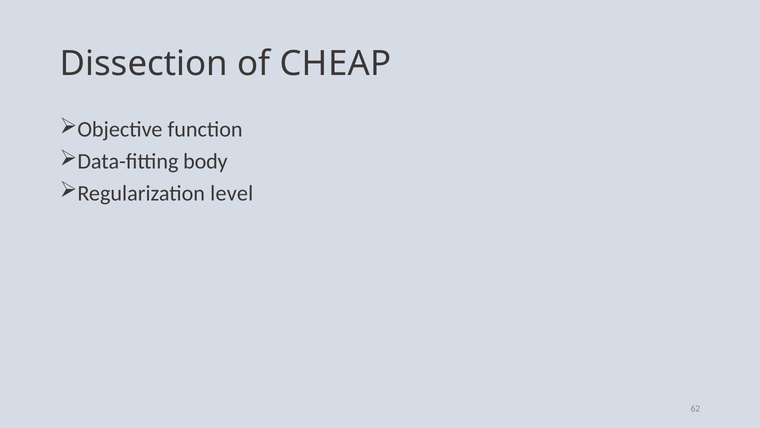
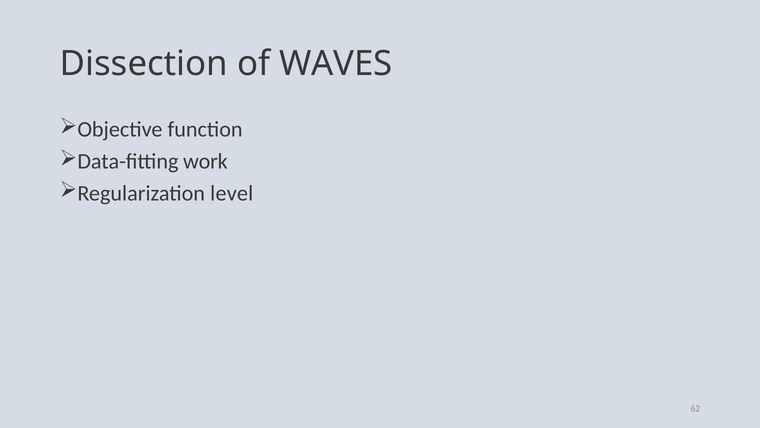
CHEAP: CHEAP -> WAVES
body: body -> work
